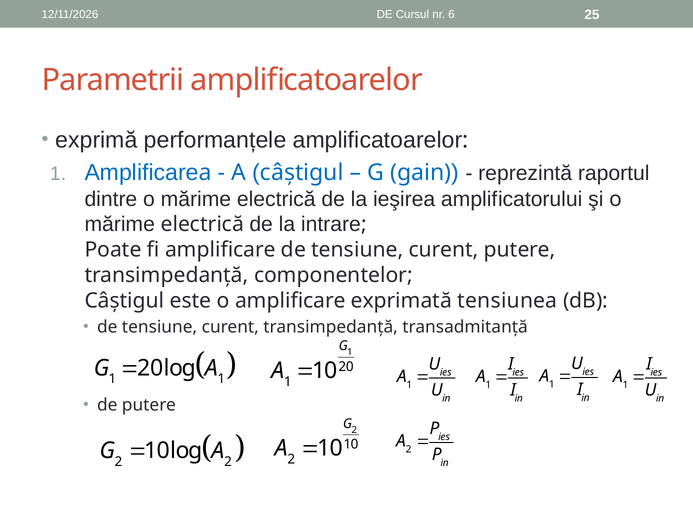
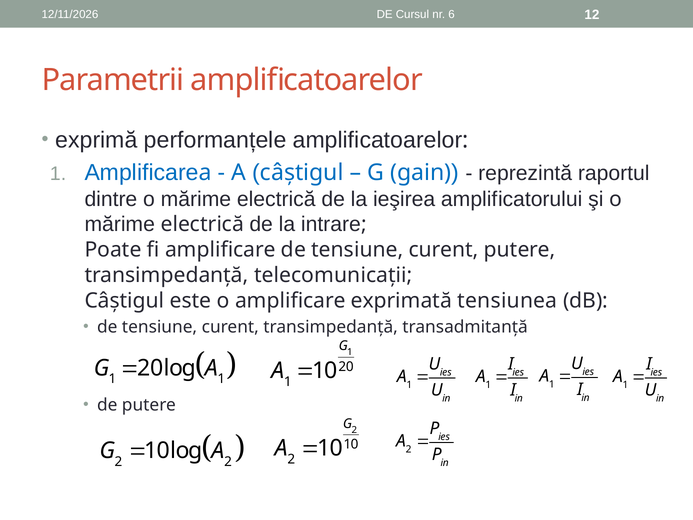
25: 25 -> 12
componentelor: componentelor -> telecomunicații
